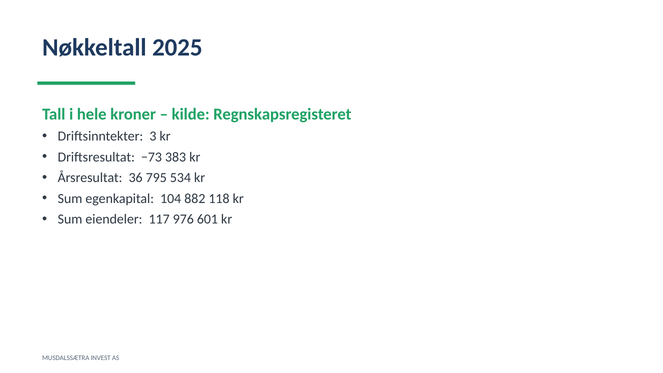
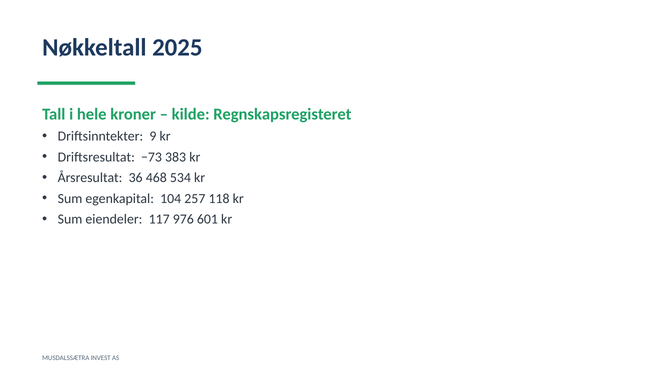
3: 3 -> 9
795: 795 -> 468
882: 882 -> 257
